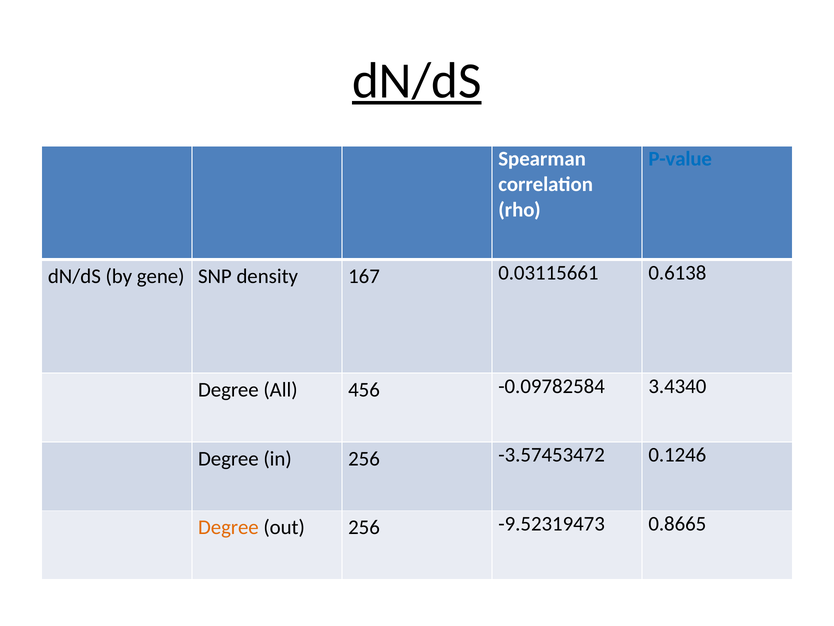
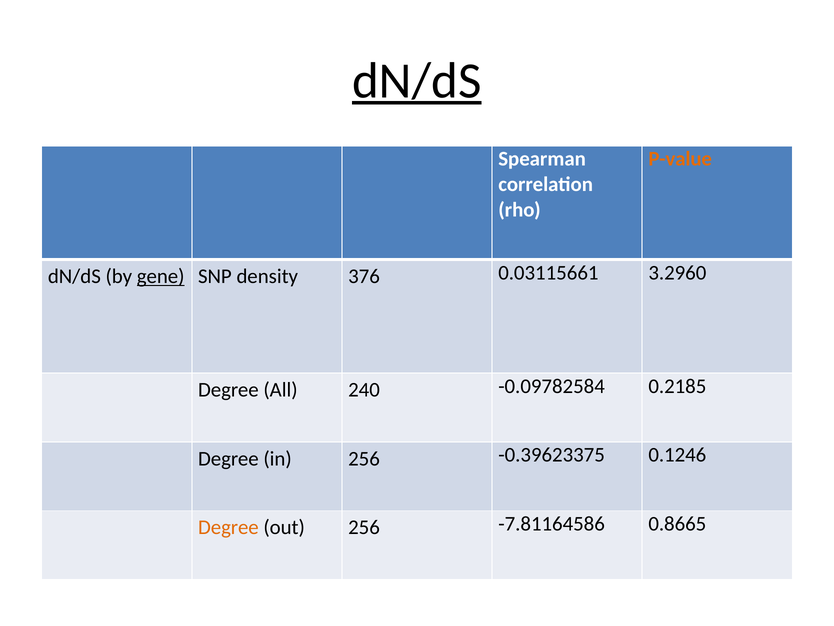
P-value colour: blue -> orange
gene underline: none -> present
167: 167 -> 376
0.6138: 0.6138 -> 3.2960
456: 456 -> 240
3.4340: 3.4340 -> 0.2185
-3.57453472: -3.57453472 -> -0.39623375
-9.52319473: -9.52319473 -> -7.81164586
